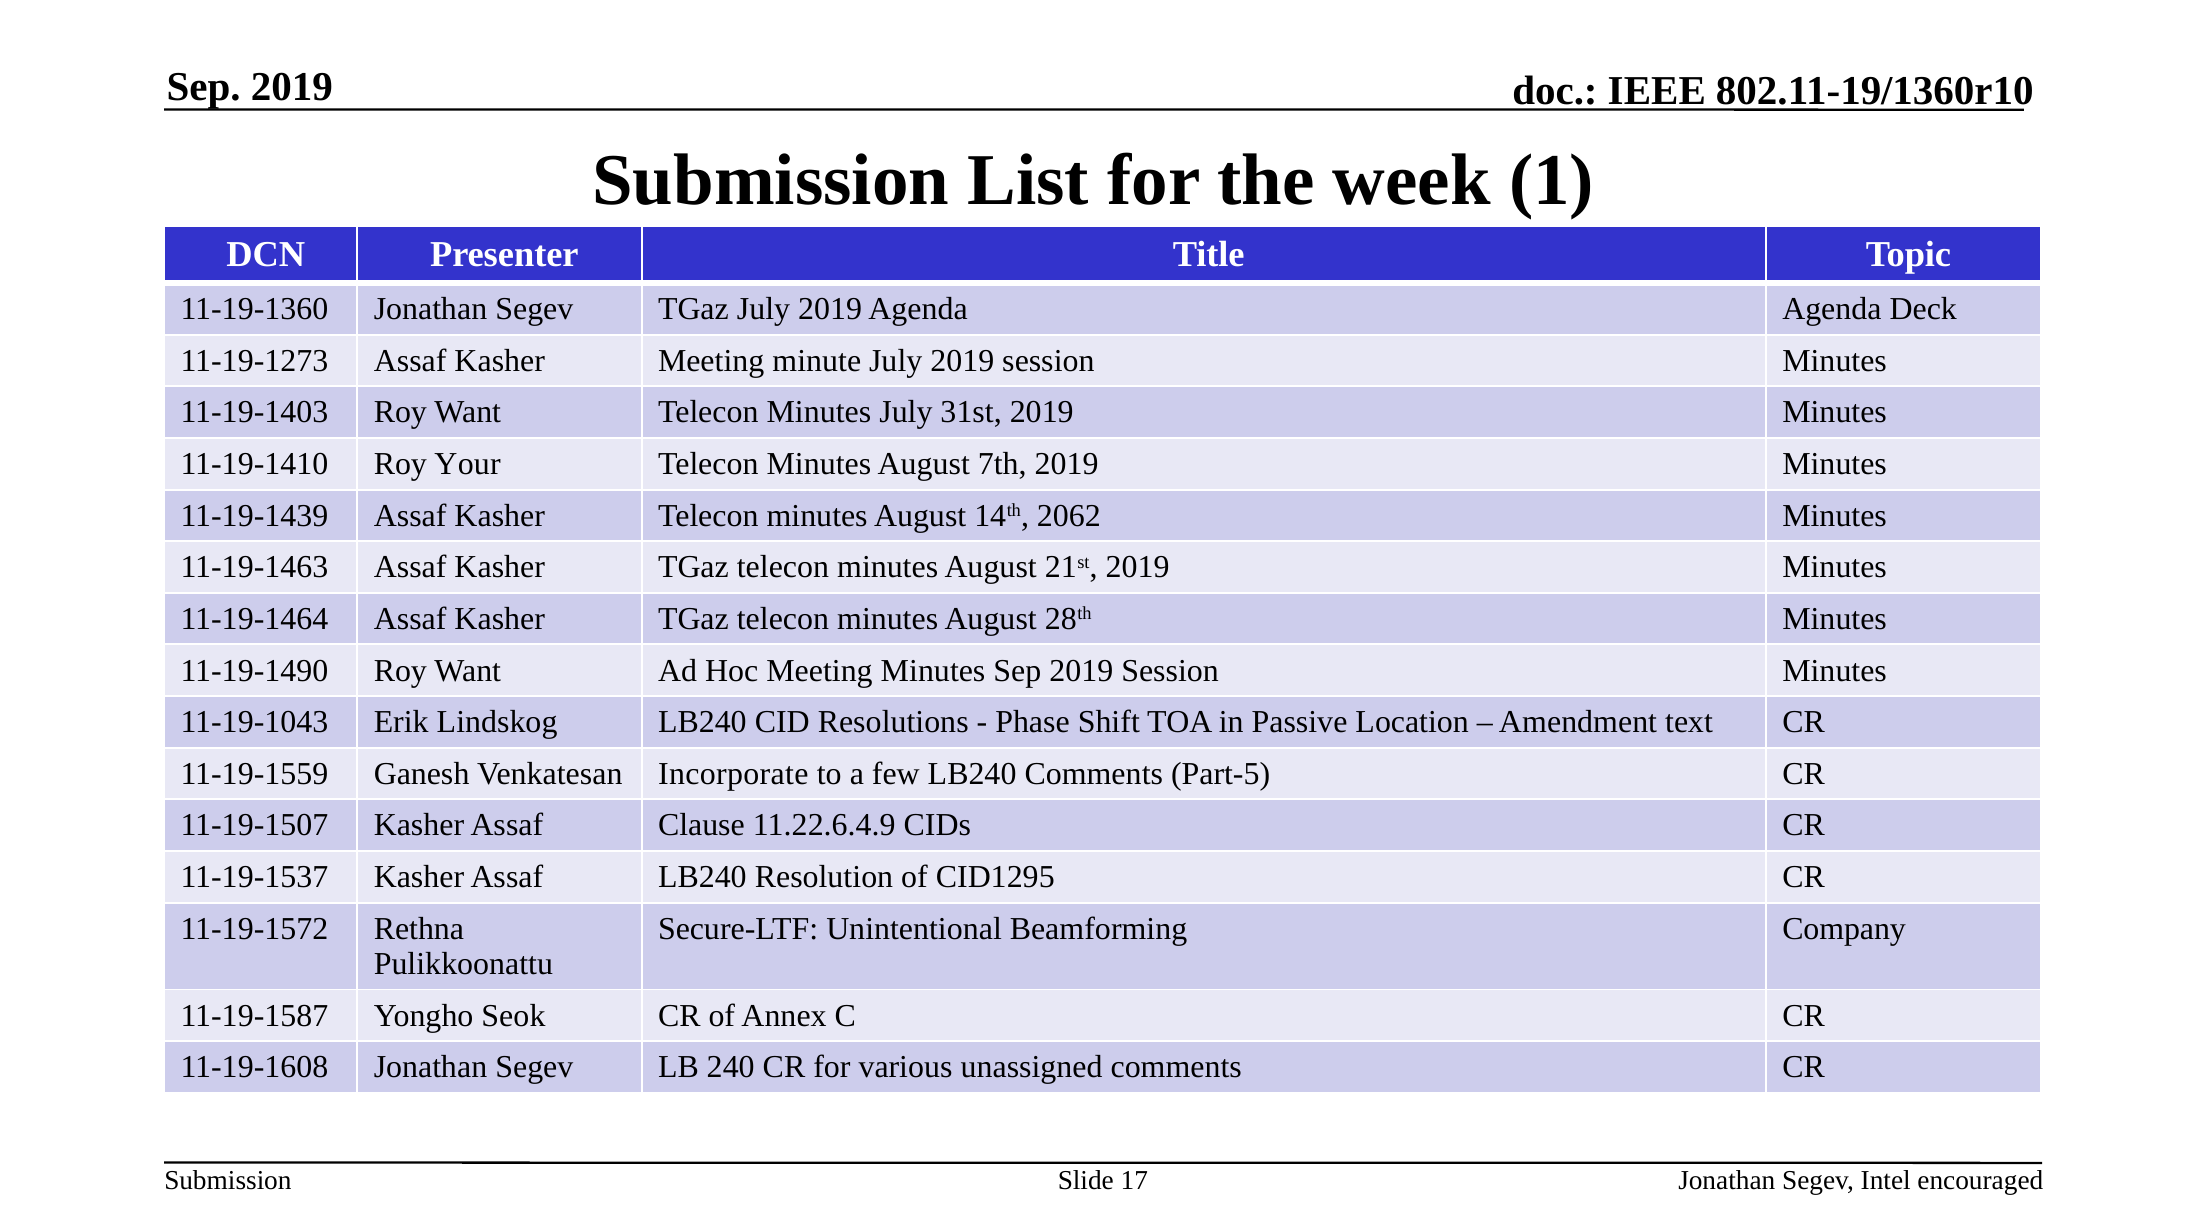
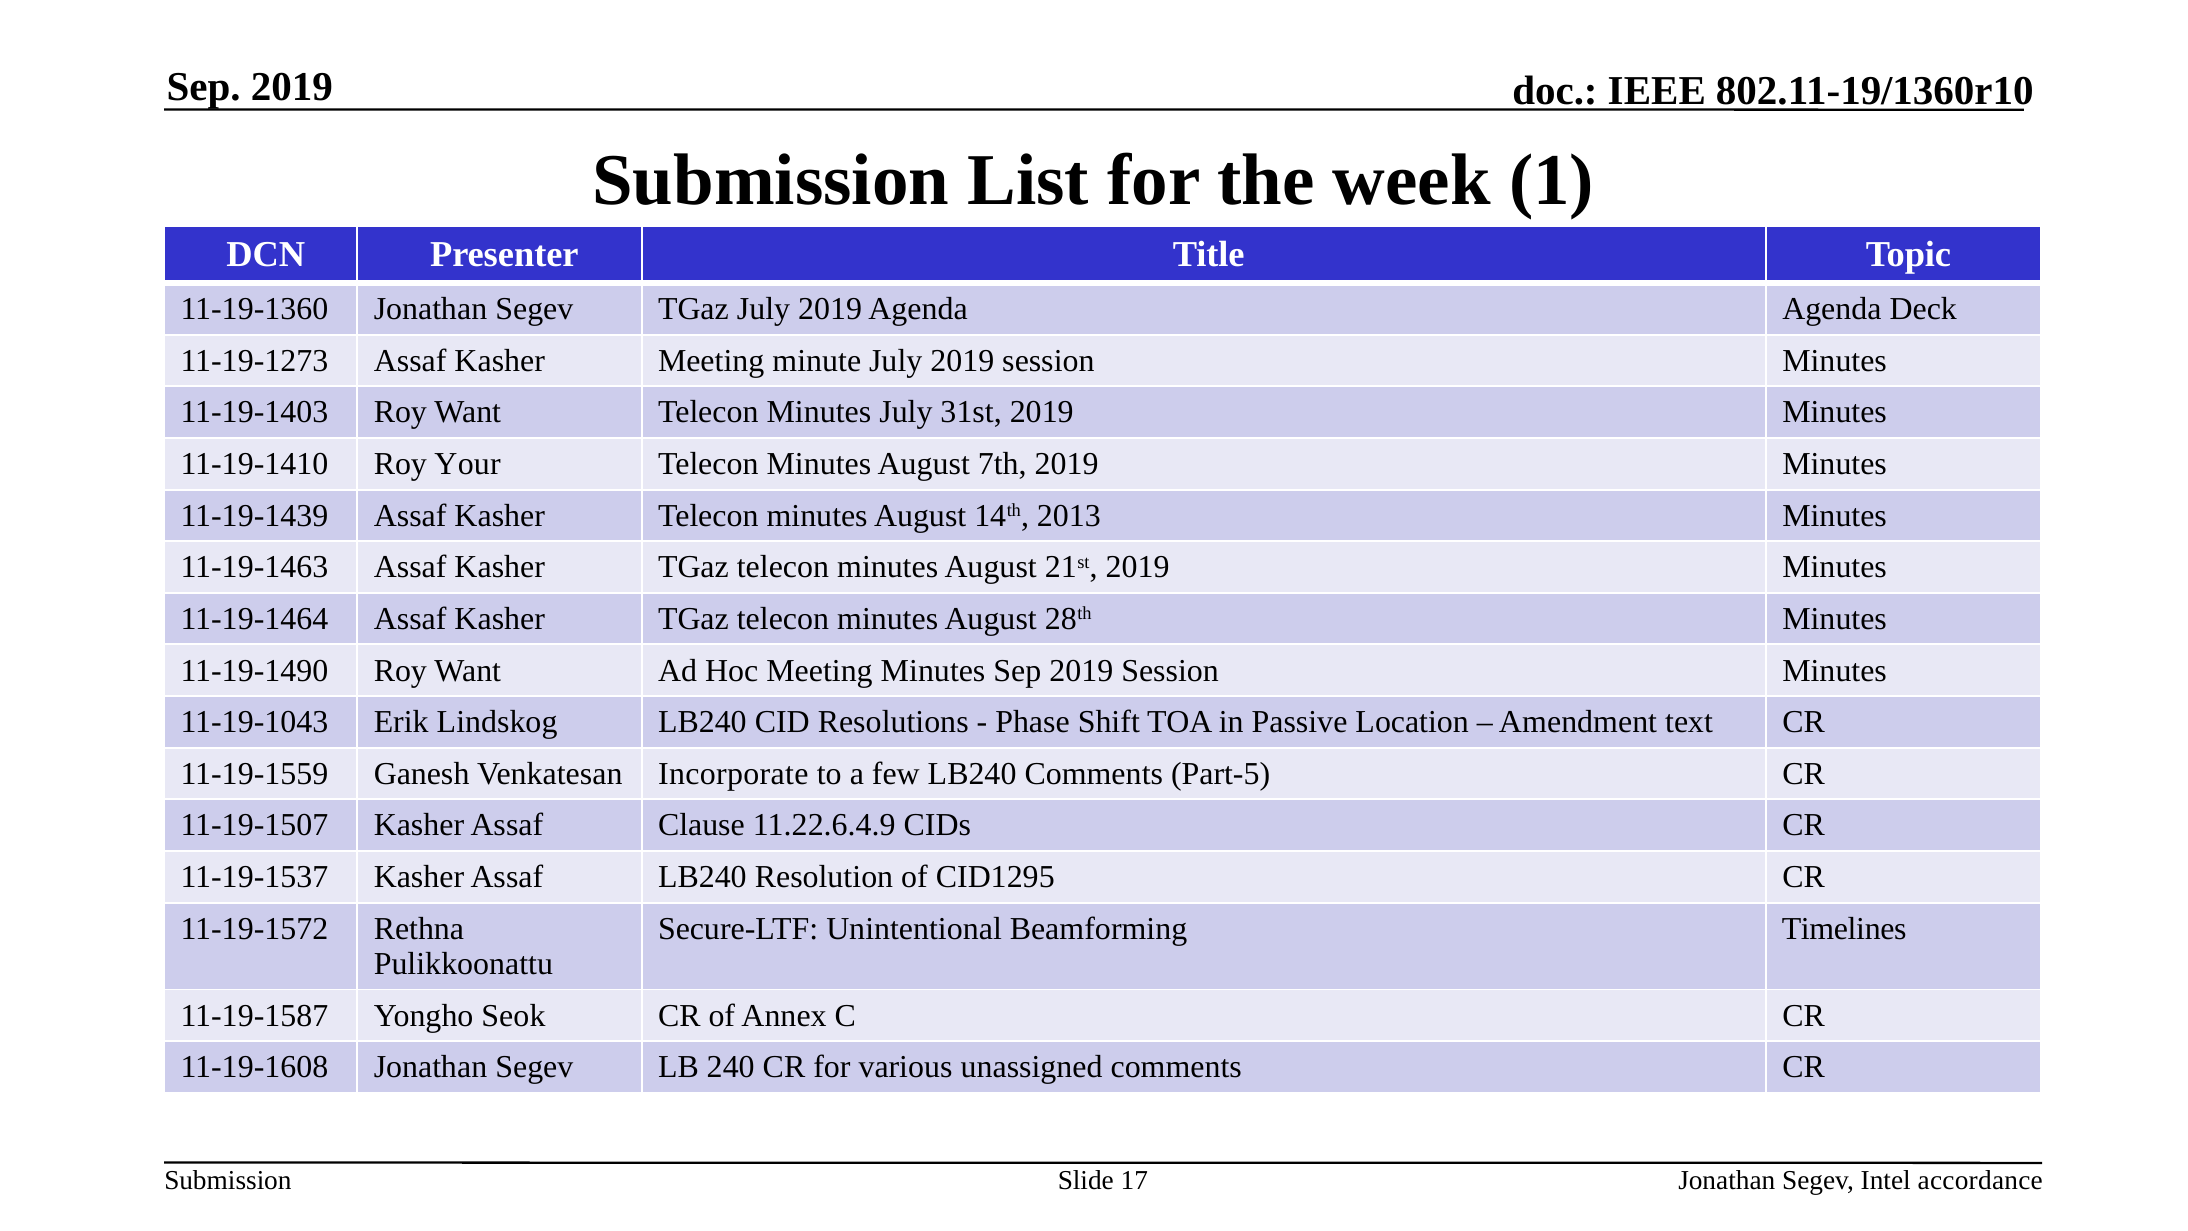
2062: 2062 -> 2013
Company: Company -> Timelines
encouraged: encouraged -> accordance
